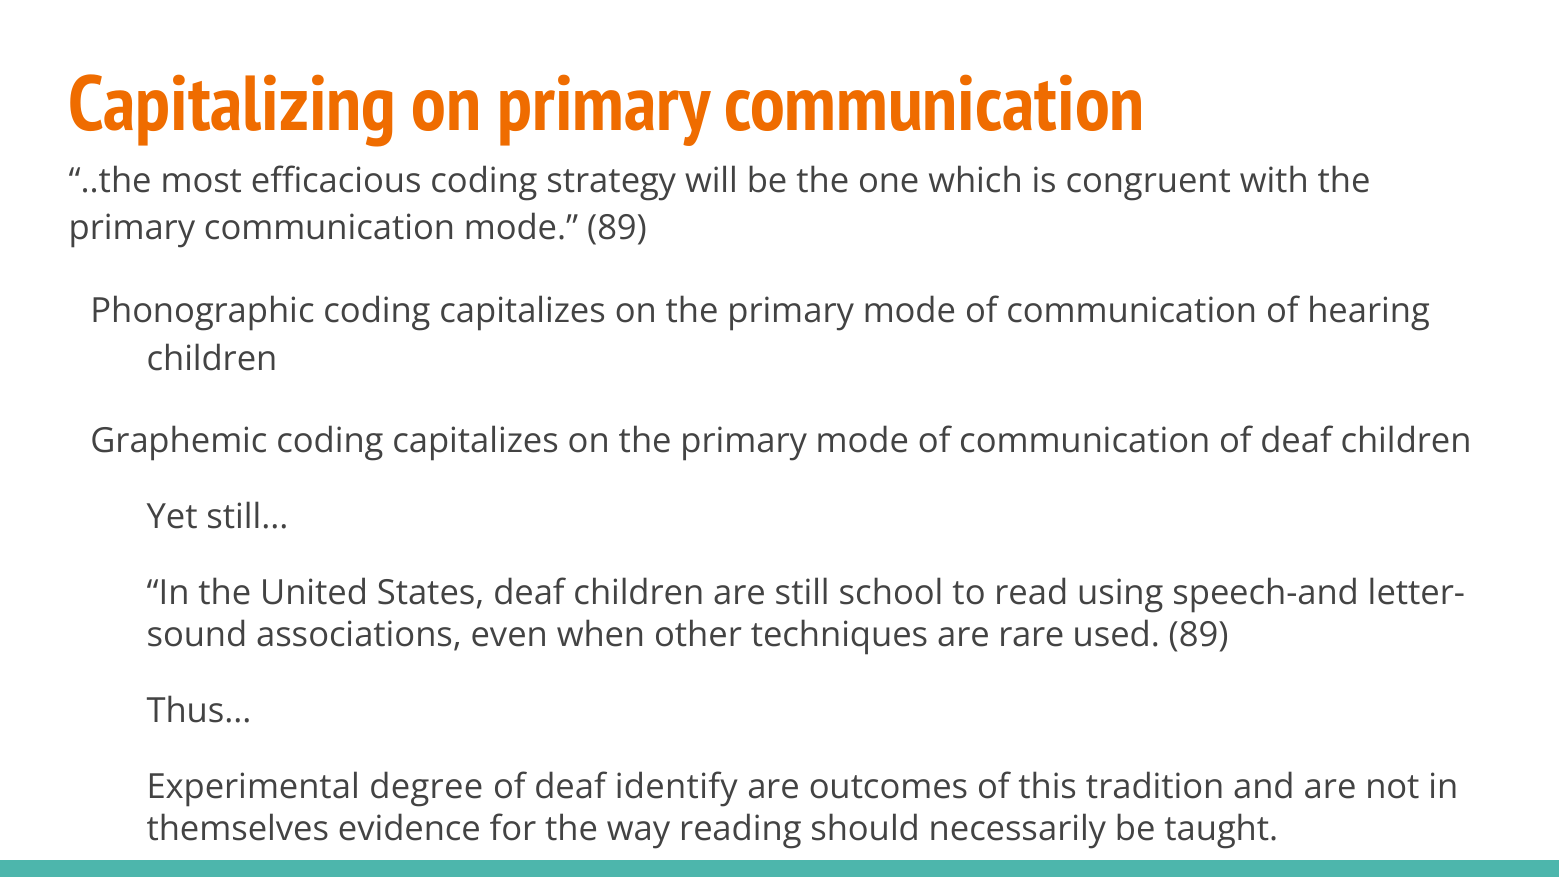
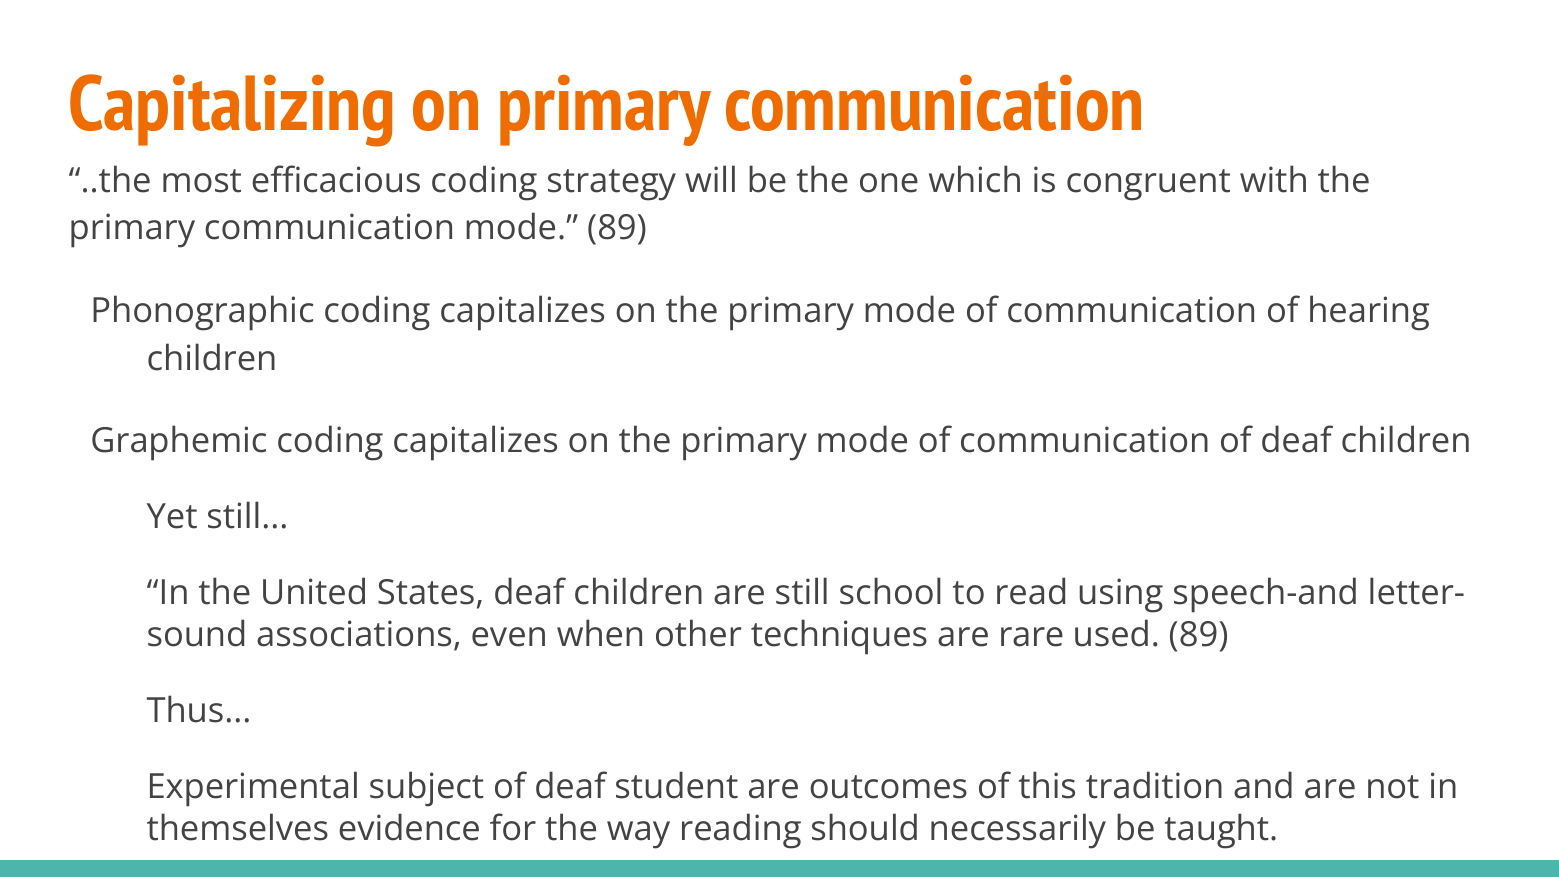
degree: degree -> subject
identify: identify -> student
